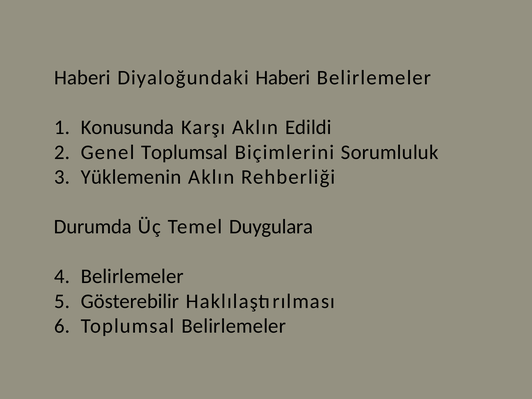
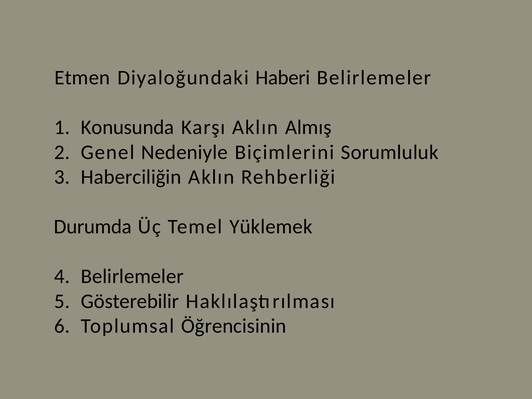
Haberi at (82, 78): Haberi -> Etmen
Edildi: Edildi -> Almış
Genel Toplumsal: Toplumsal -> Nedeniyle
Yüklemenin: Yüklemenin -> Haberciliğin
Duygulara: Duygulara -> Yüklemek
Toplumsal Belirlemeler: Belirlemeler -> Öğrencisinin
